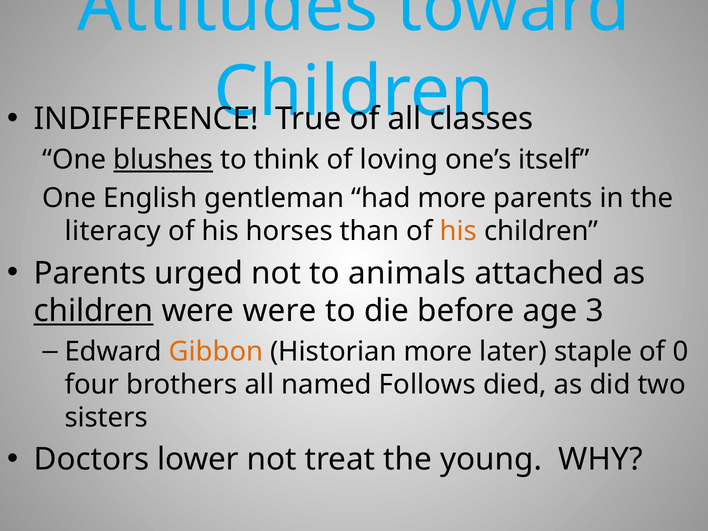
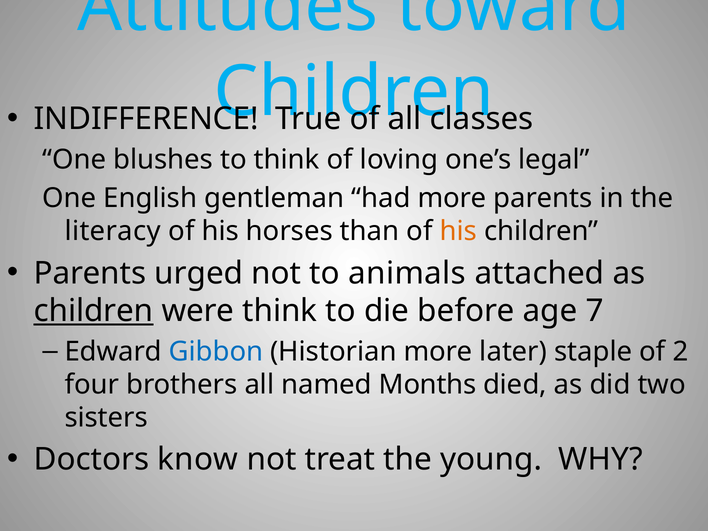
blushes underline: present -> none
itself: itself -> legal
were were: were -> think
3: 3 -> 7
Gibbon colour: orange -> blue
0: 0 -> 2
Follows: Follows -> Months
lower: lower -> know
